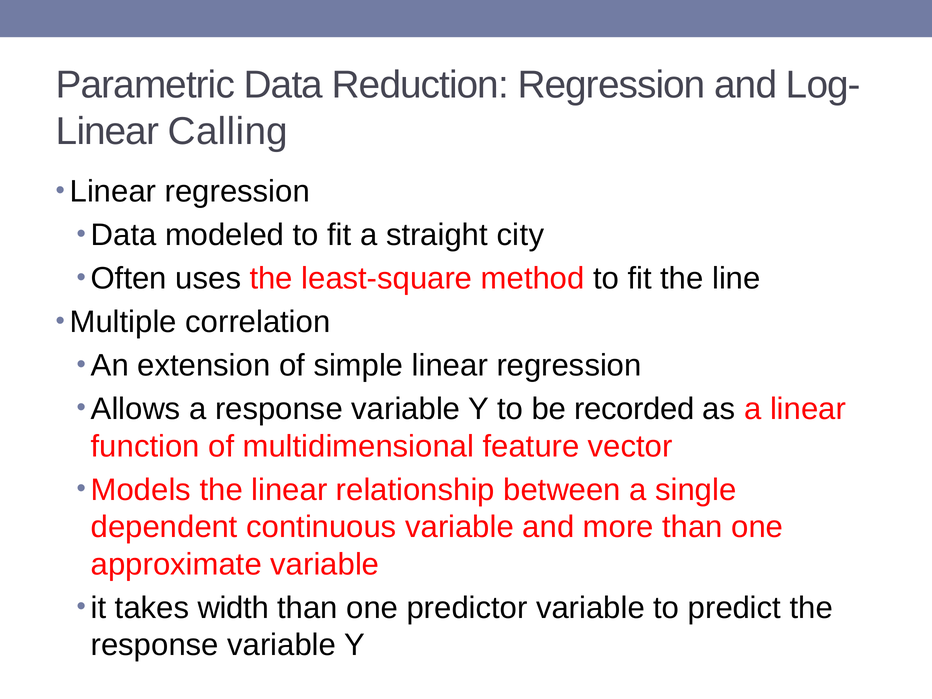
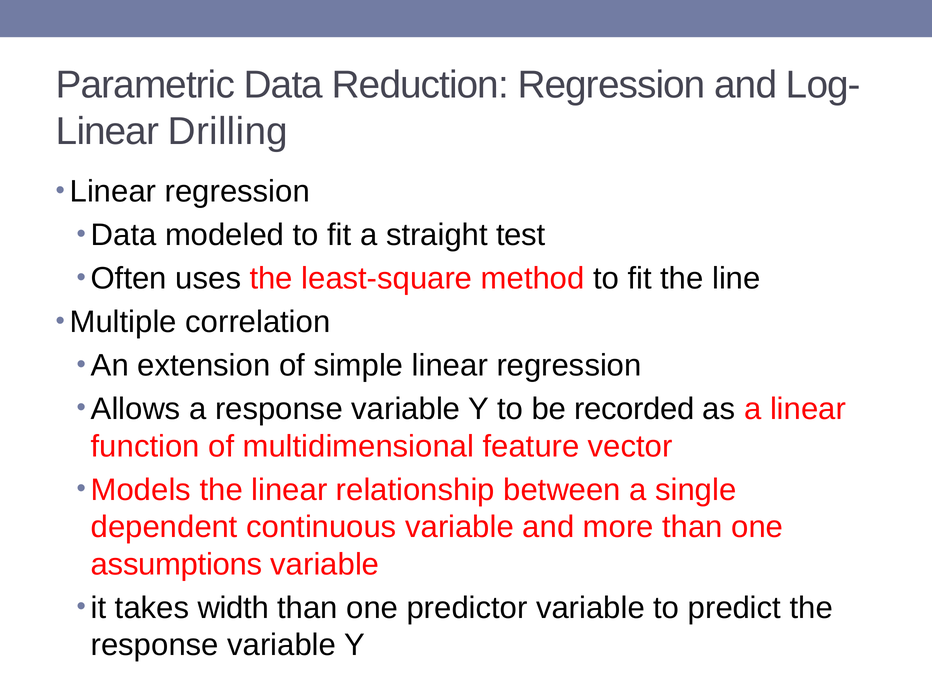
Calling: Calling -> Drilling
city: city -> test
approximate: approximate -> assumptions
